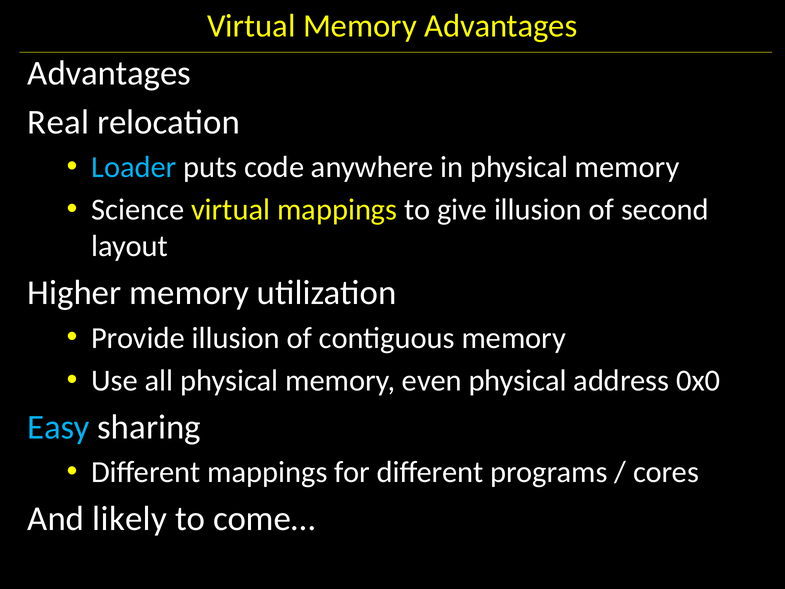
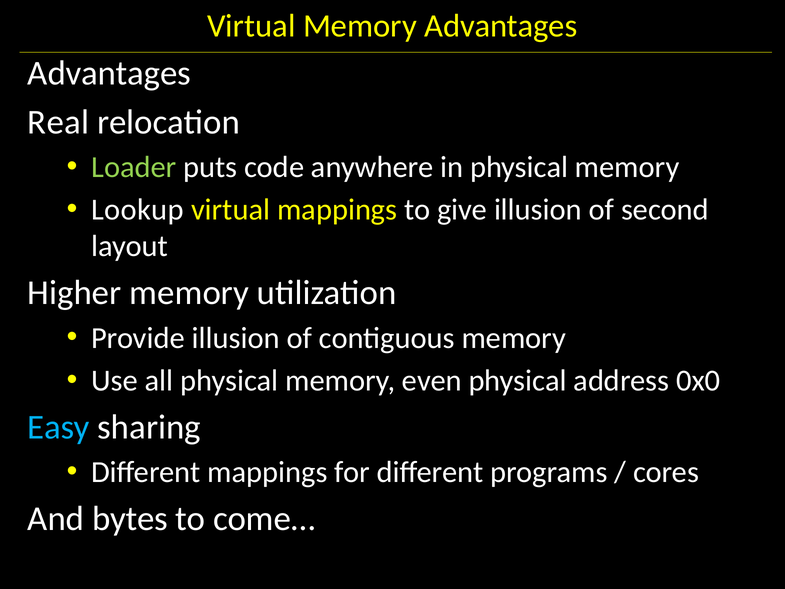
Loader colour: light blue -> light green
Science: Science -> Lookup
likely: likely -> bytes
